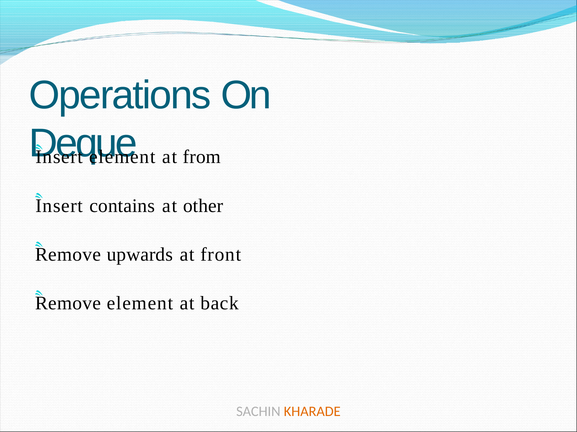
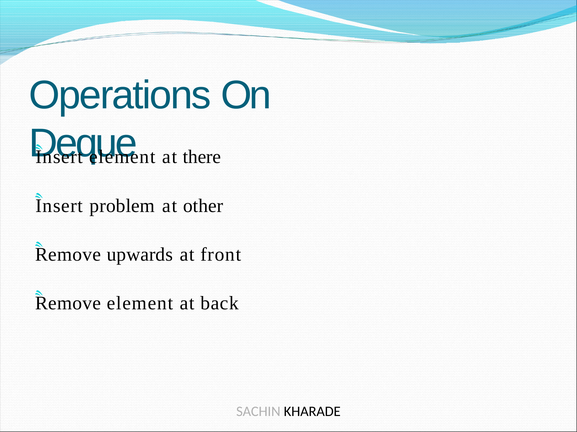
from: from -> there
contains: contains -> problem
KHARADE colour: orange -> black
